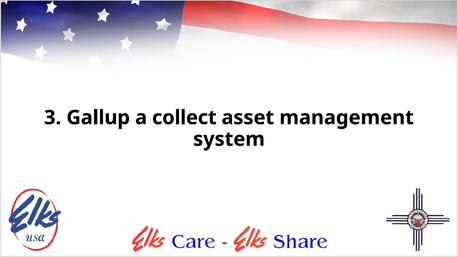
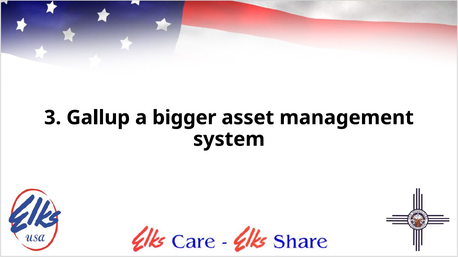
collect: collect -> bigger
